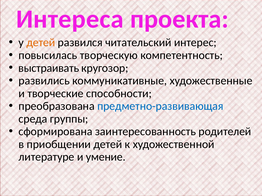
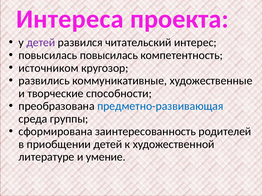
детей at (41, 43) colour: orange -> purple
повысилась творческую: творческую -> повысилась
выстраивать: выстраивать -> источником
